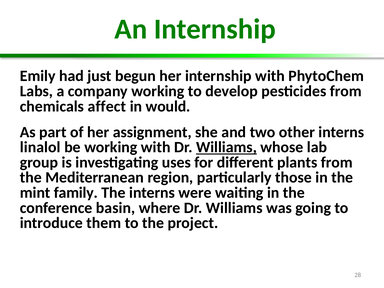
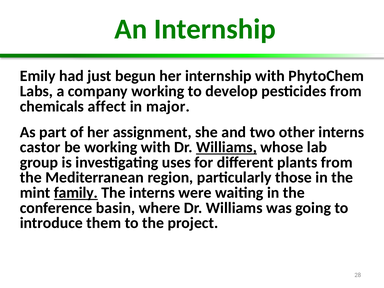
would: would -> major
linalol: linalol -> castor
family underline: none -> present
